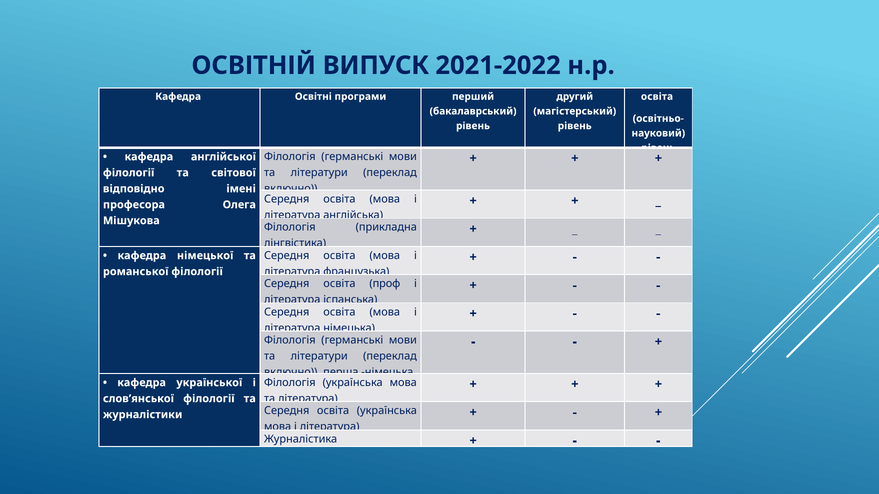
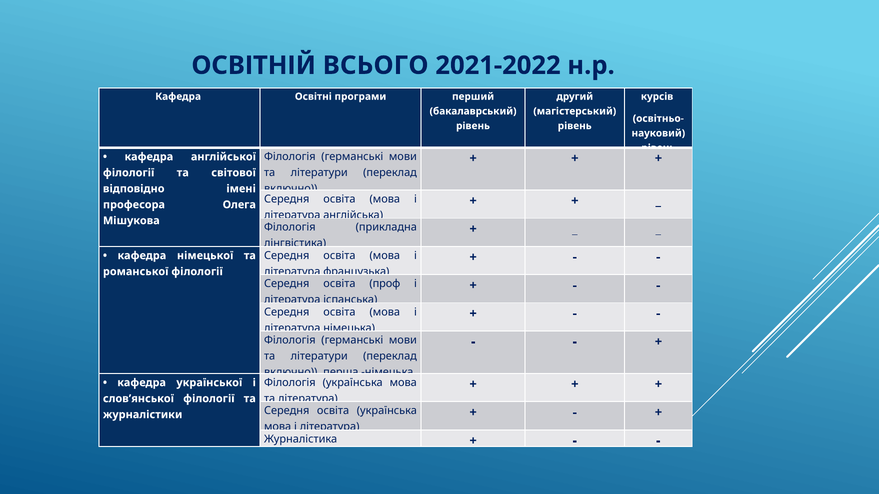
ВИПУСК: ВИПУСК -> ВСЬОГО
освіта at (657, 97): освіта -> курсів
